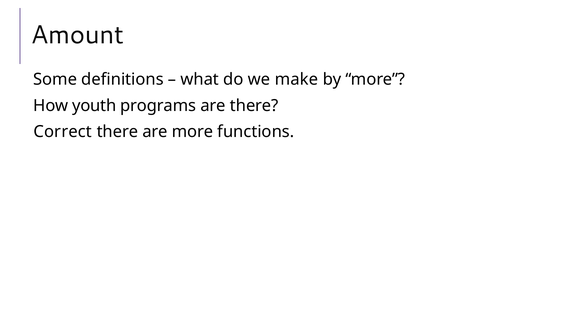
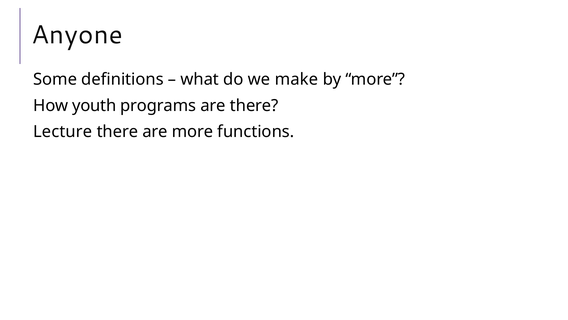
Amount: Amount -> Anyone
Correct: Correct -> Lecture
